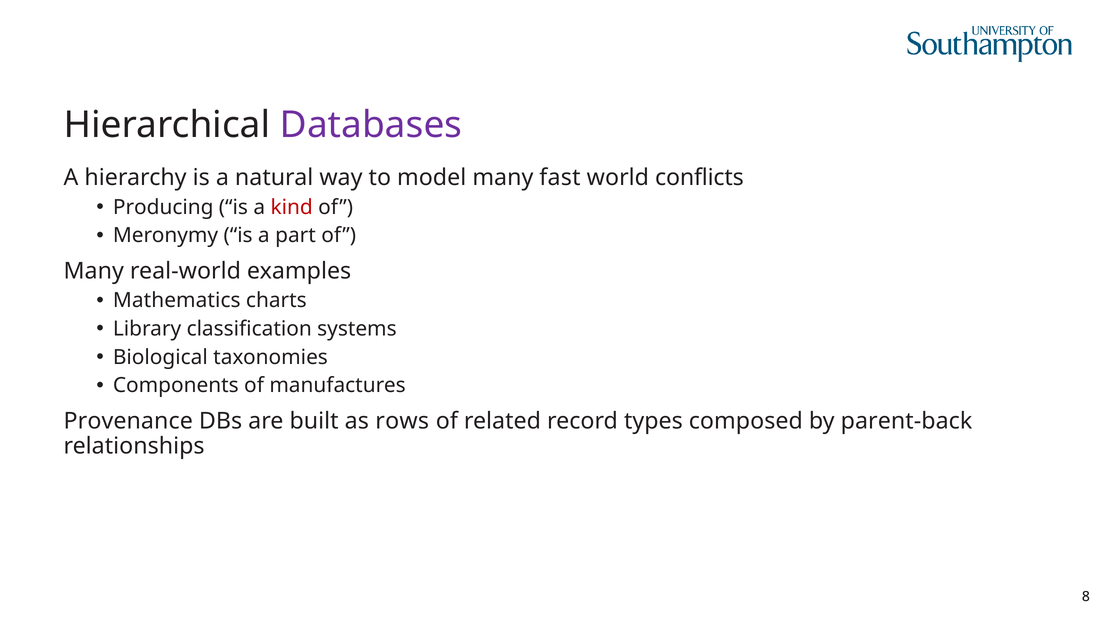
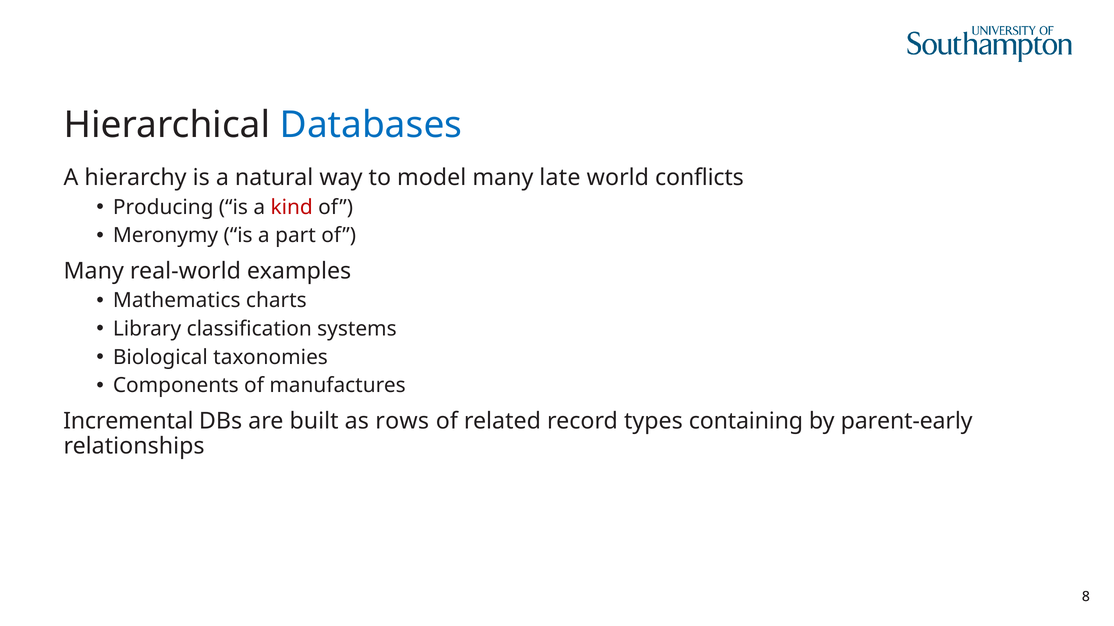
Databases colour: purple -> blue
fast: fast -> late
Provenance: Provenance -> Incremental
composed: composed -> containing
parent-back: parent-back -> parent-early
